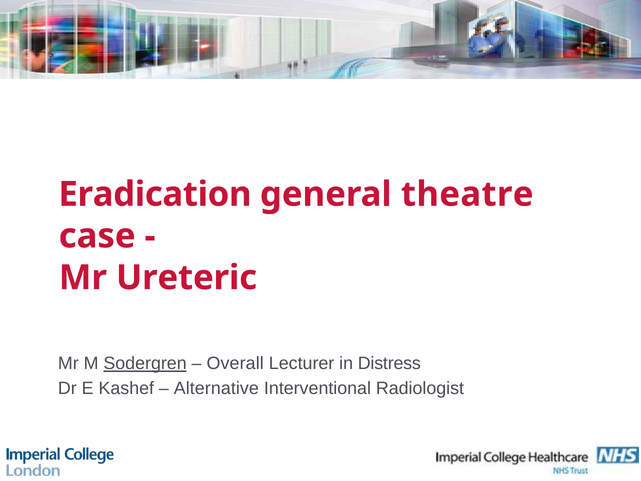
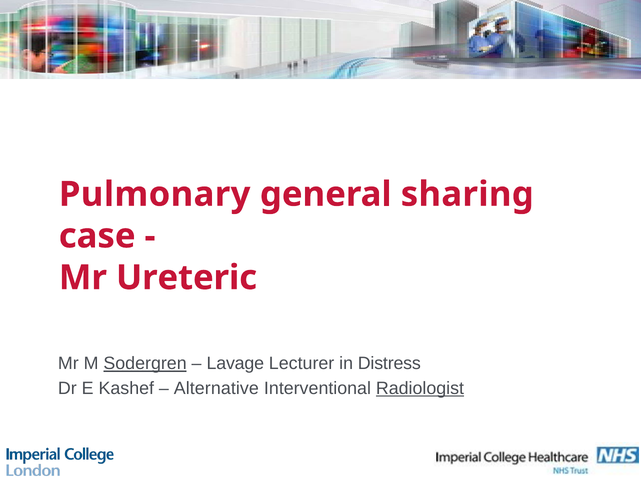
Eradication: Eradication -> Pulmonary
theatre: theatre -> sharing
Overall: Overall -> Lavage
Radiologist underline: none -> present
